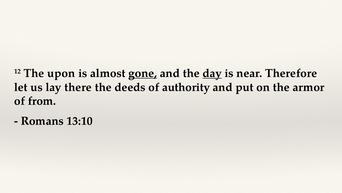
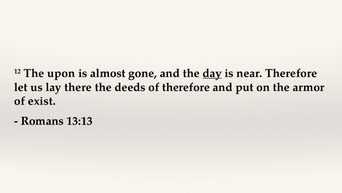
gone underline: present -> none
of authority: authority -> therefore
from: from -> exist
13:10: 13:10 -> 13:13
